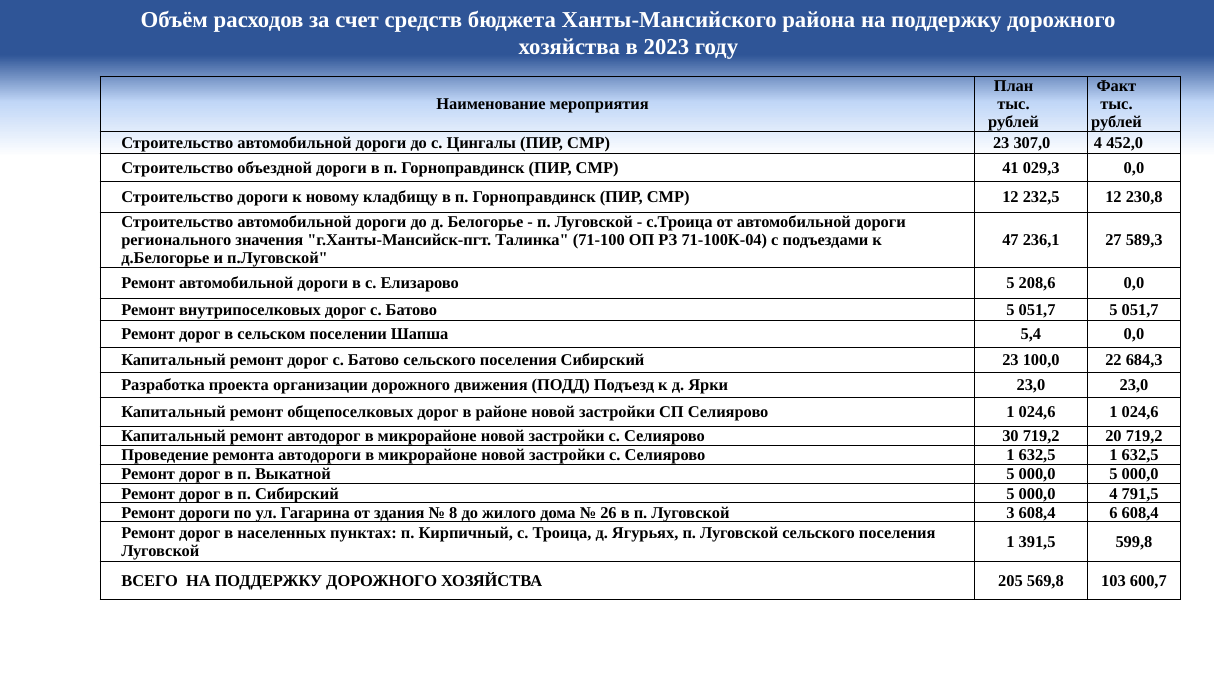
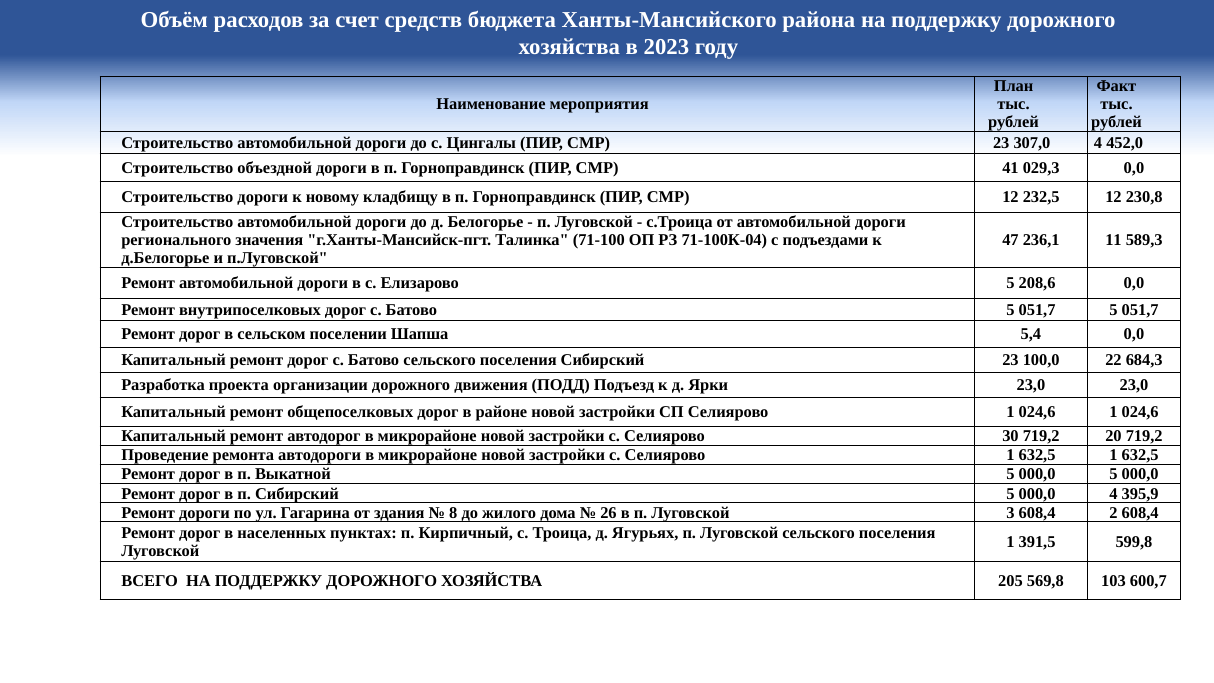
27: 27 -> 11
791,5: 791,5 -> 395,9
6: 6 -> 2
